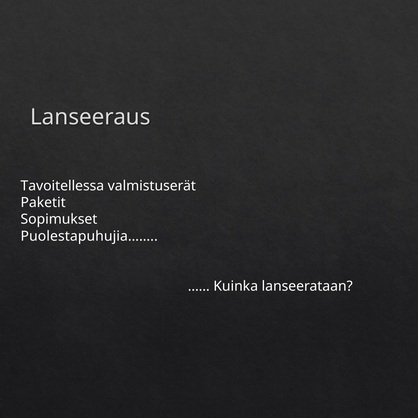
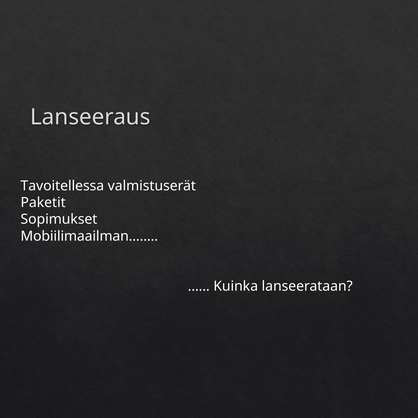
Puolestapuhujia……: Puolestapuhujia…… -> Mobiilimaailman……
